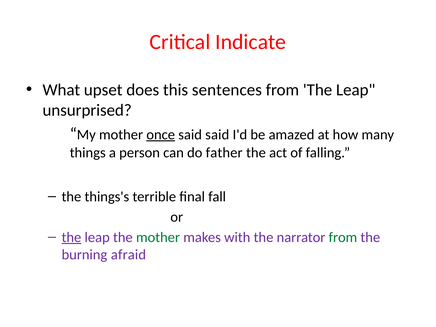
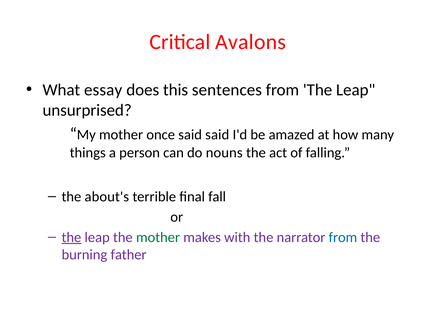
Indicate: Indicate -> Avalons
upset: upset -> essay
once underline: present -> none
father: father -> nouns
things's: things's -> about's
from at (343, 237) colour: green -> blue
afraid: afraid -> father
